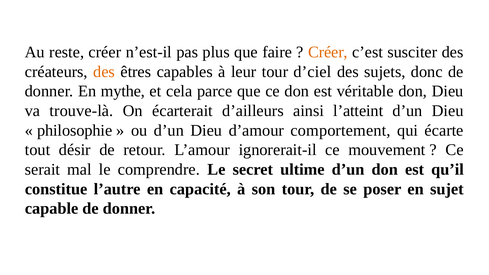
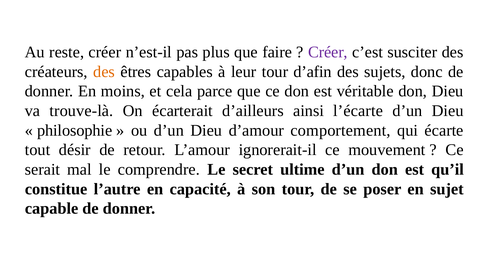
Créer at (328, 52) colour: orange -> purple
d’ciel: d’ciel -> d’afin
mythe: mythe -> moins
l’atteint: l’atteint -> l’écarte
